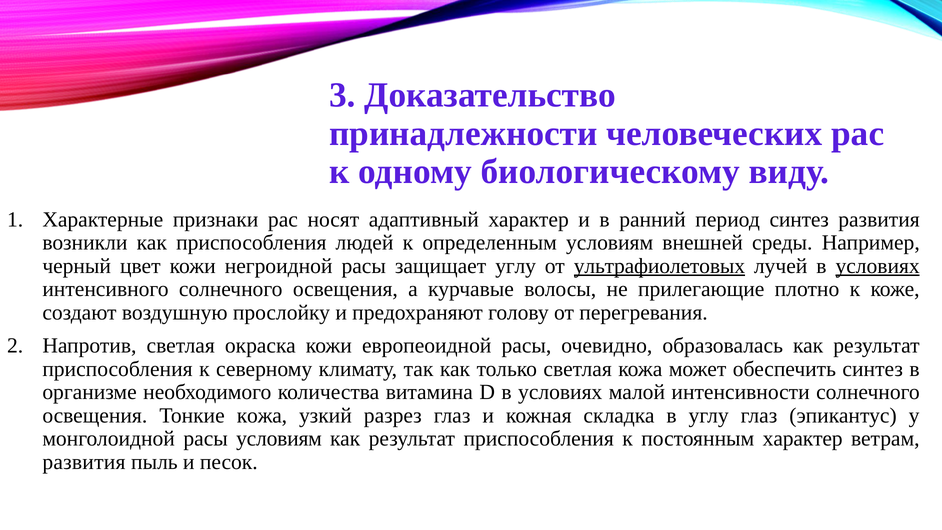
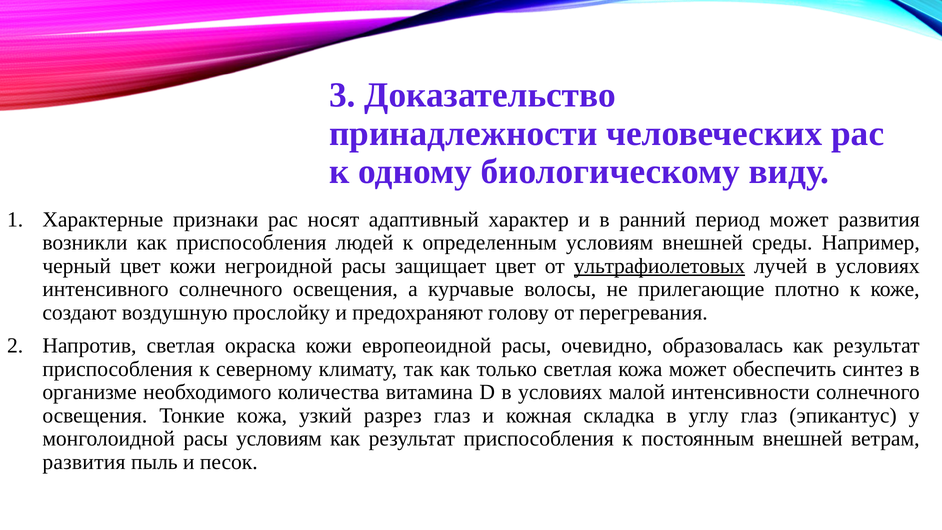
период синтез: синтез -> может
защищает углу: углу -> цвет
условиях at (878, 266) underline: present -> none
постоянным характер: характер -> внешней
